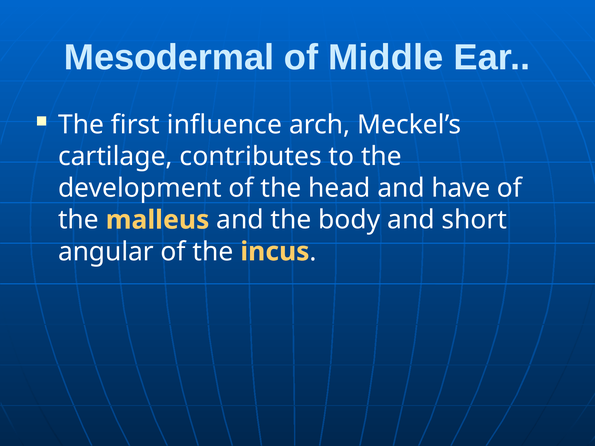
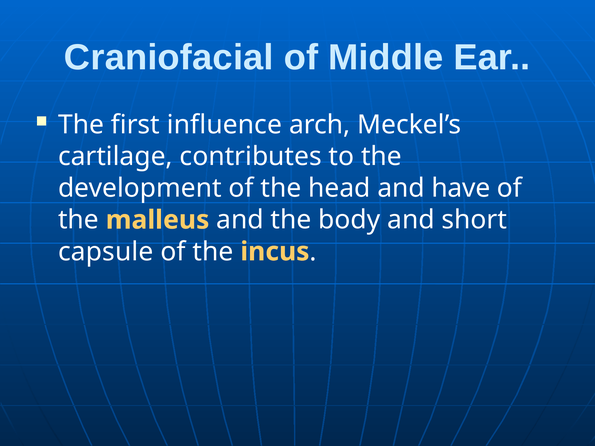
Mesodermal: Mesodermal -> Craniofacial
angular: angular -> capsule
